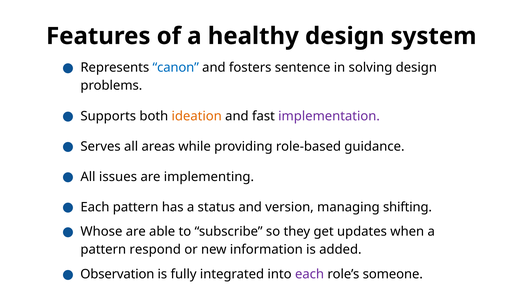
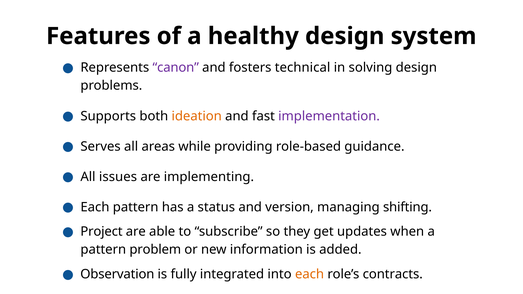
canon colour: blue -> purple
sentence: sentence -> technical
Whose: Whose -> Project
respond: respond -> problem
each at (310, 274) colour: purple -> orange
someone: someone -> contracts
